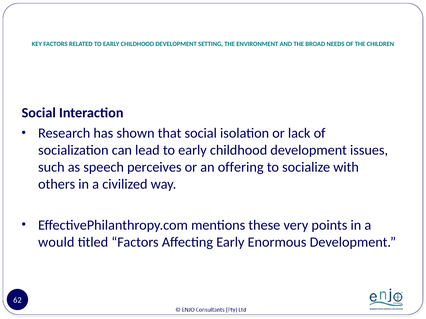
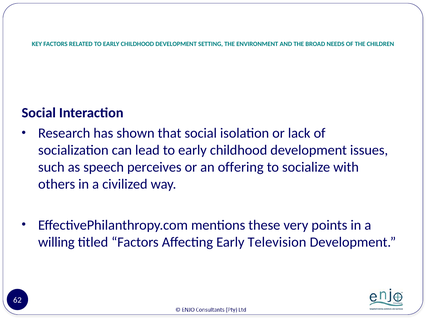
would: would -> willing
Enormous: Enormous -> Television
